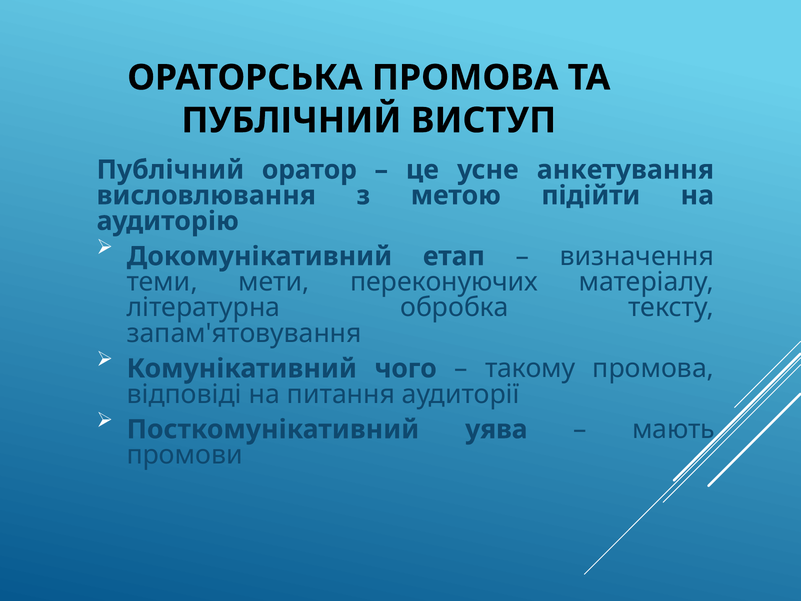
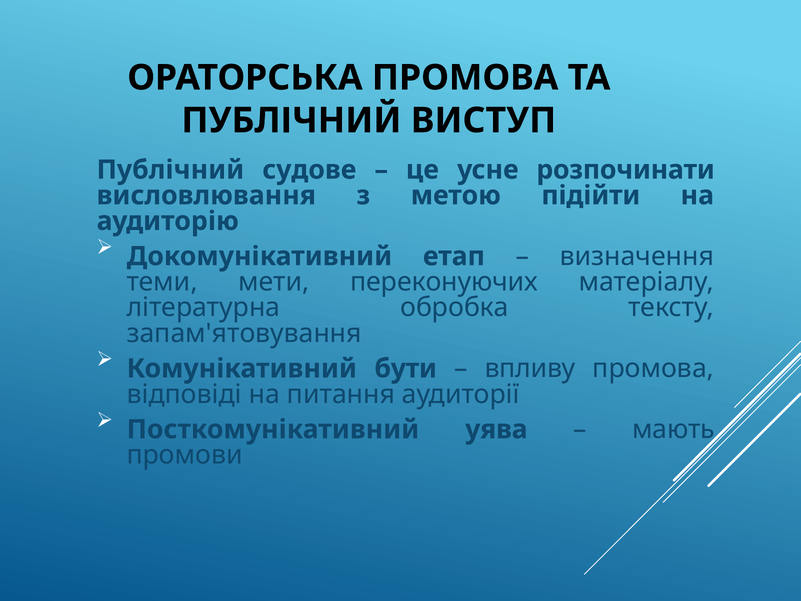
оратор: оратор -> судове
анкетування: анкетування -> розпочинати
чого: чого -> бути
такому: такому -> впливу
